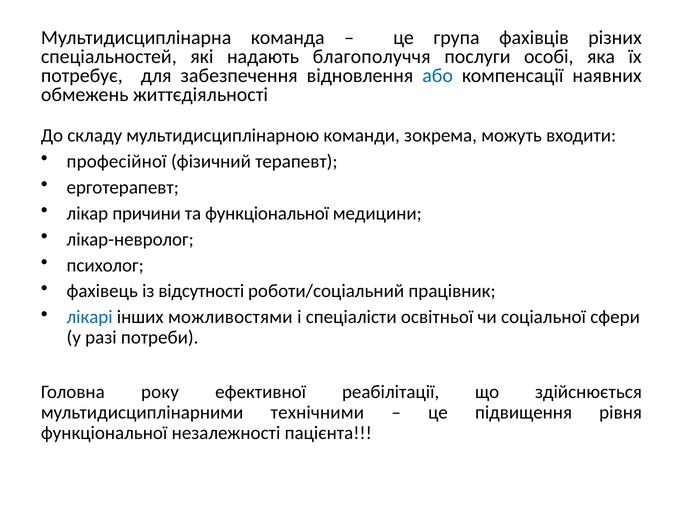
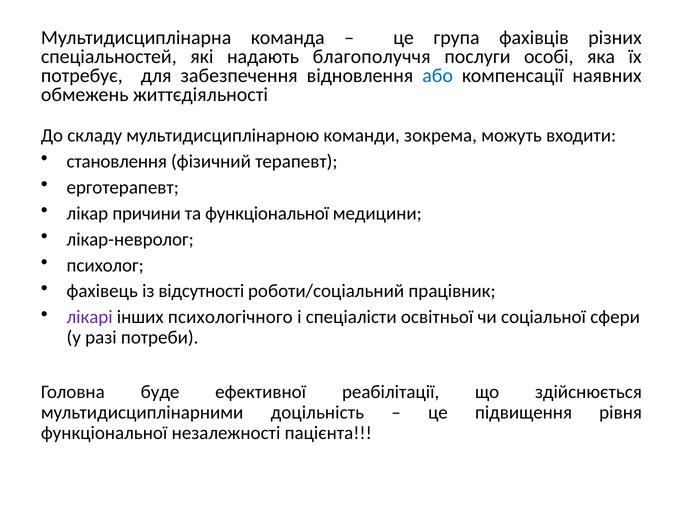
професійної: професійної -> становлення
лікарі colour: blue -> purple
можливостями: можливостями -> психологічного
року: року -> буде
технічними: технічними -> доцільність
